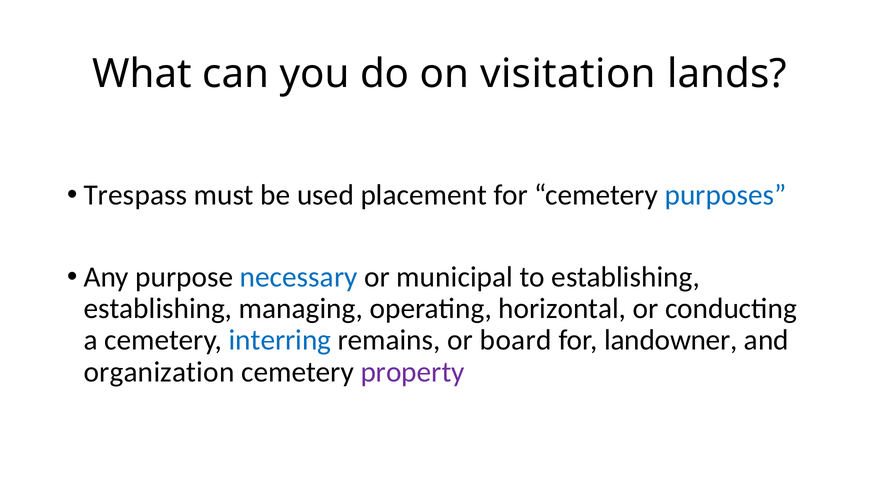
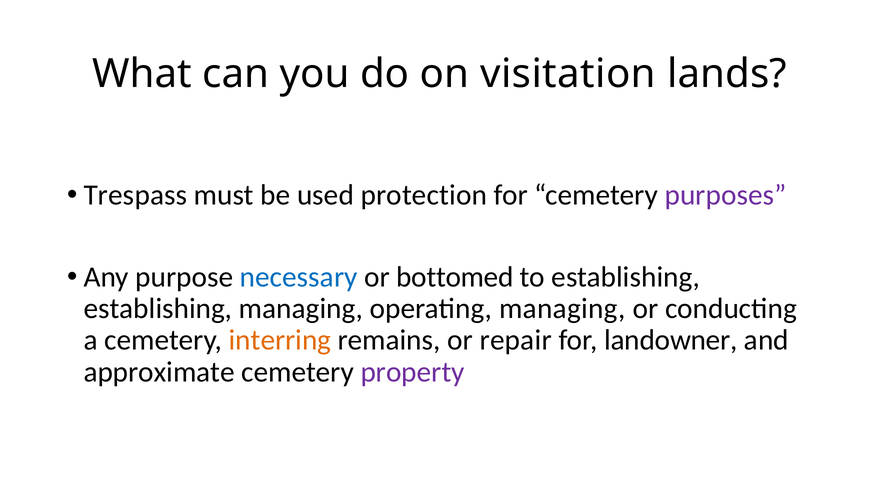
placement: placement -> protection
purposes colour: blue -> purple
municipal: municipal -> bottomed
operating horizontal: horizontal -> managing
interring colour: blue -> orange
board: board -> repair
organization: organization -> approximate
